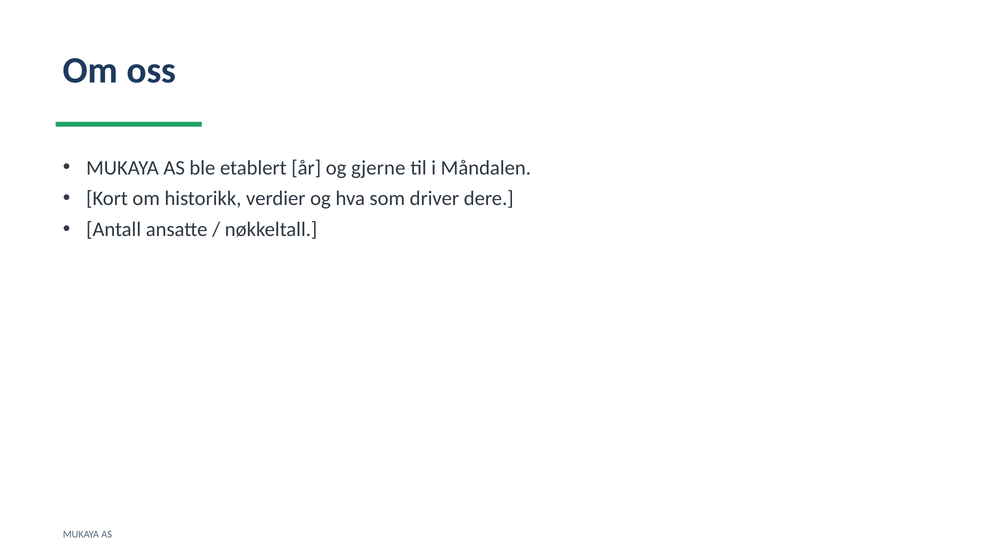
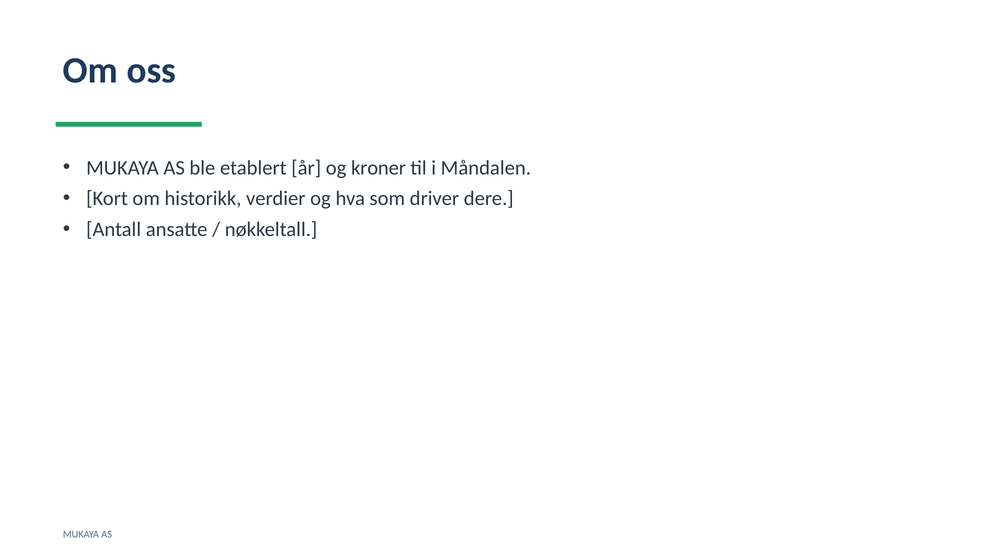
gjerne: gjerne -> kroner
